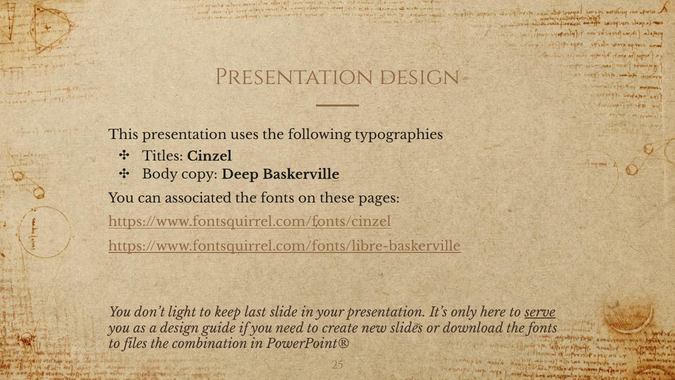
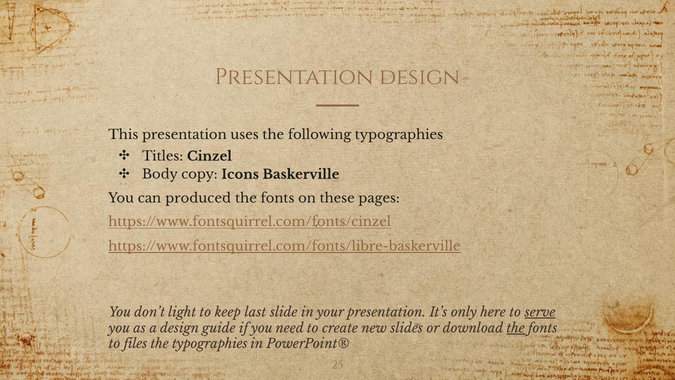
Deep: Deep -> Icons
associated: associated -> produced
the at (516, 328) underline: none -> present
the combination: combination -> typographies
